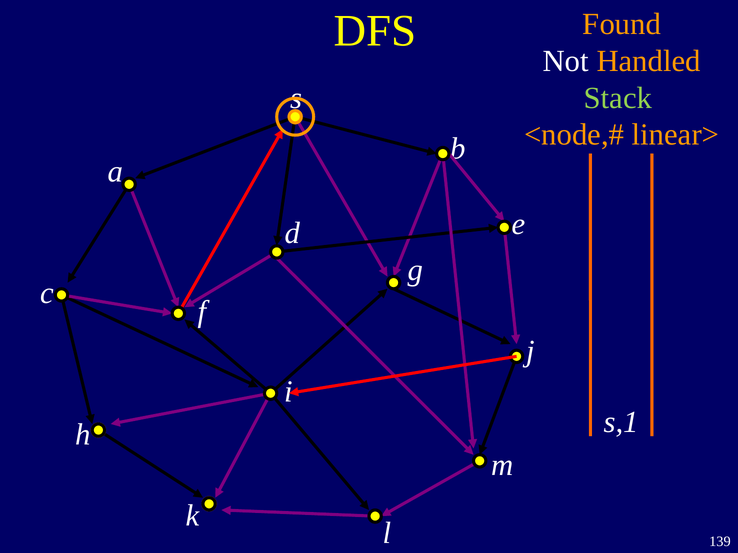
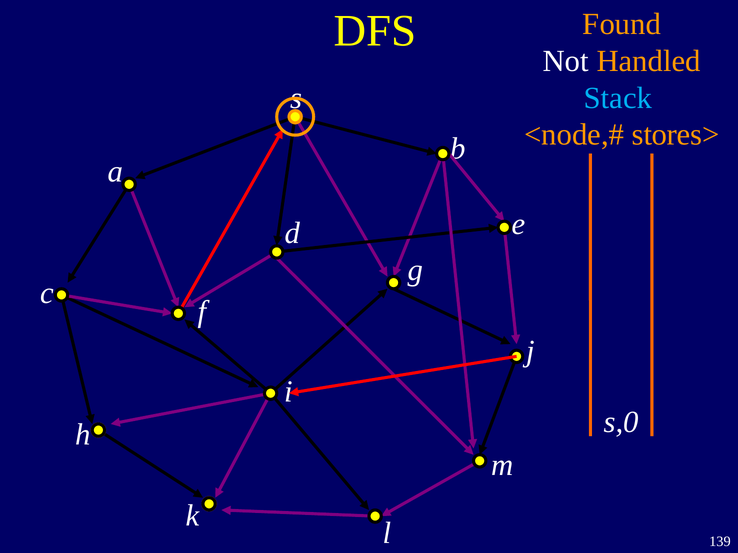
Stack colour: light green -> light blue
linear>: linear> -> stores>
s,1: s,1 -> s,0
